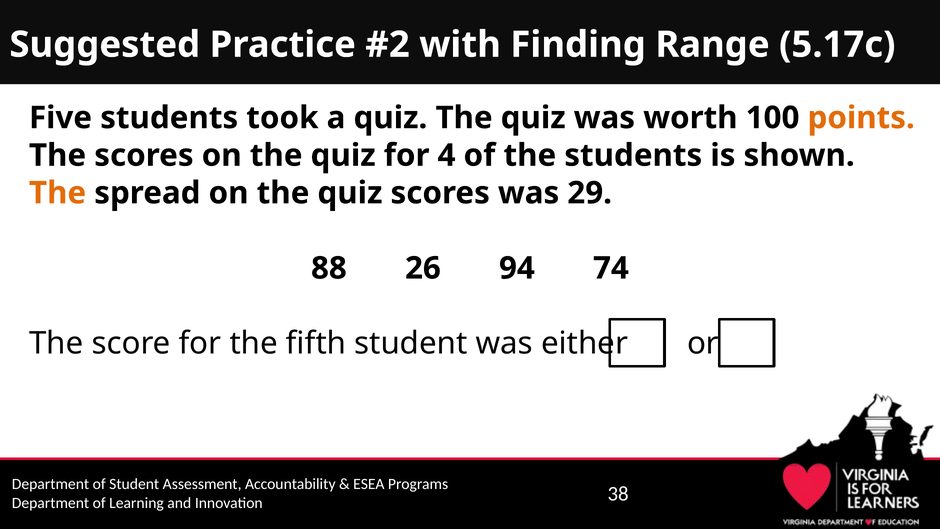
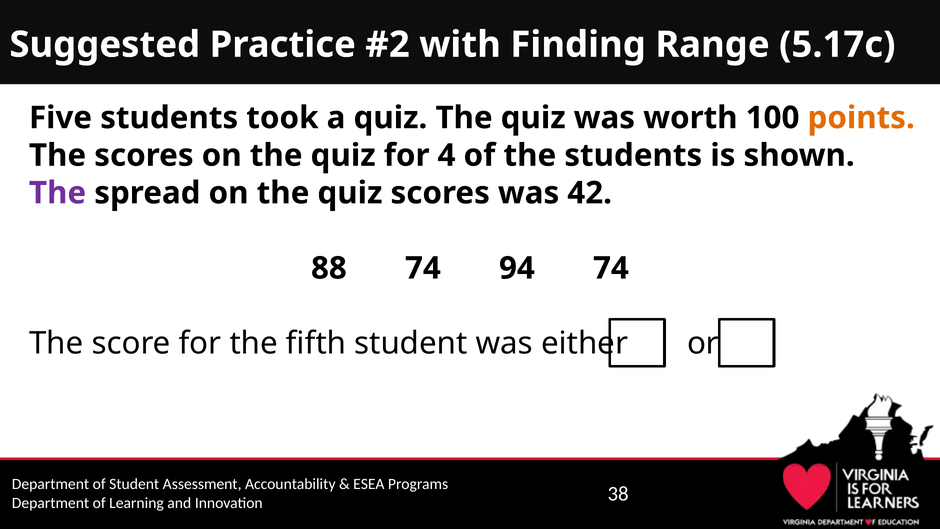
The at (58, 193) colour: orange -> purple
29: 29 -> 42
88 26: 26 -> 74
